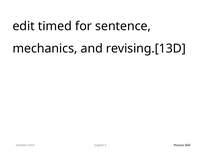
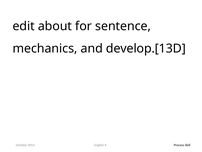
timed: timed -> about
revising.[13D: revising.[13D -> develop.[13D
